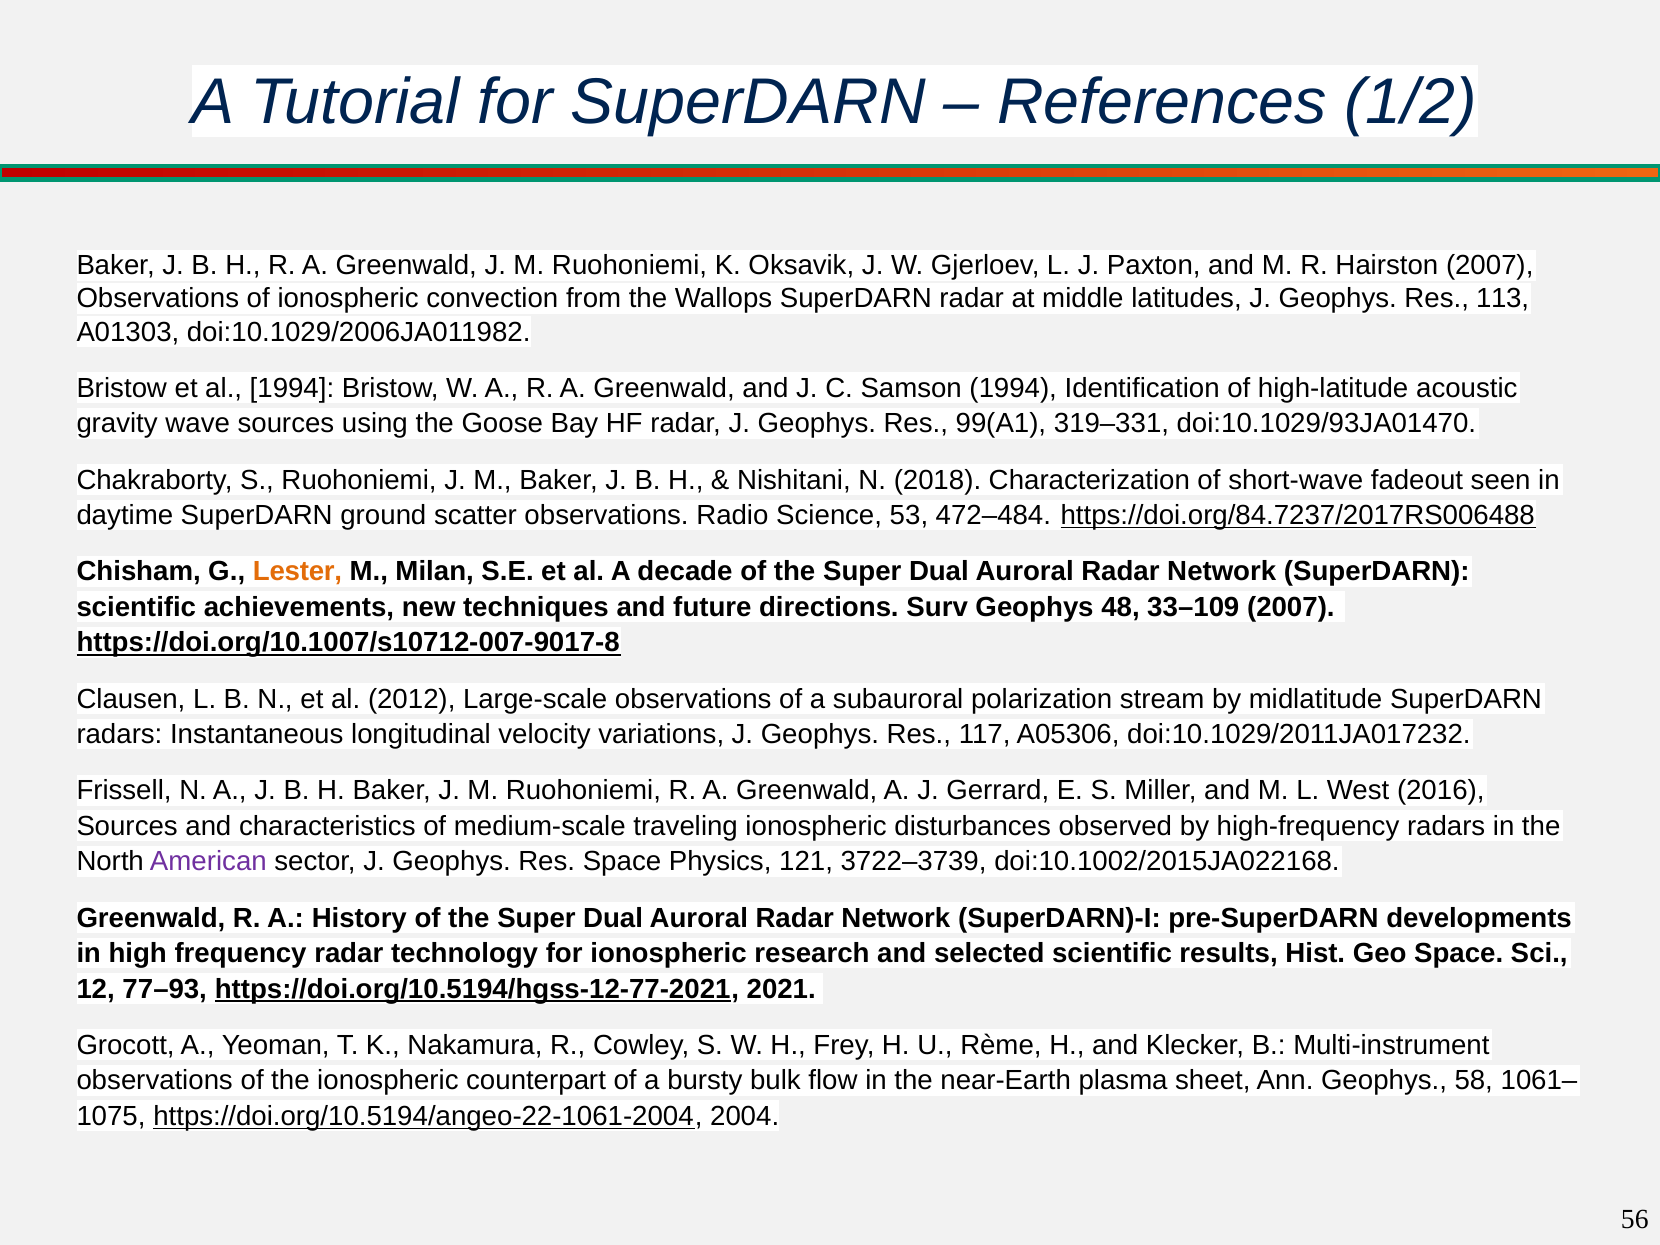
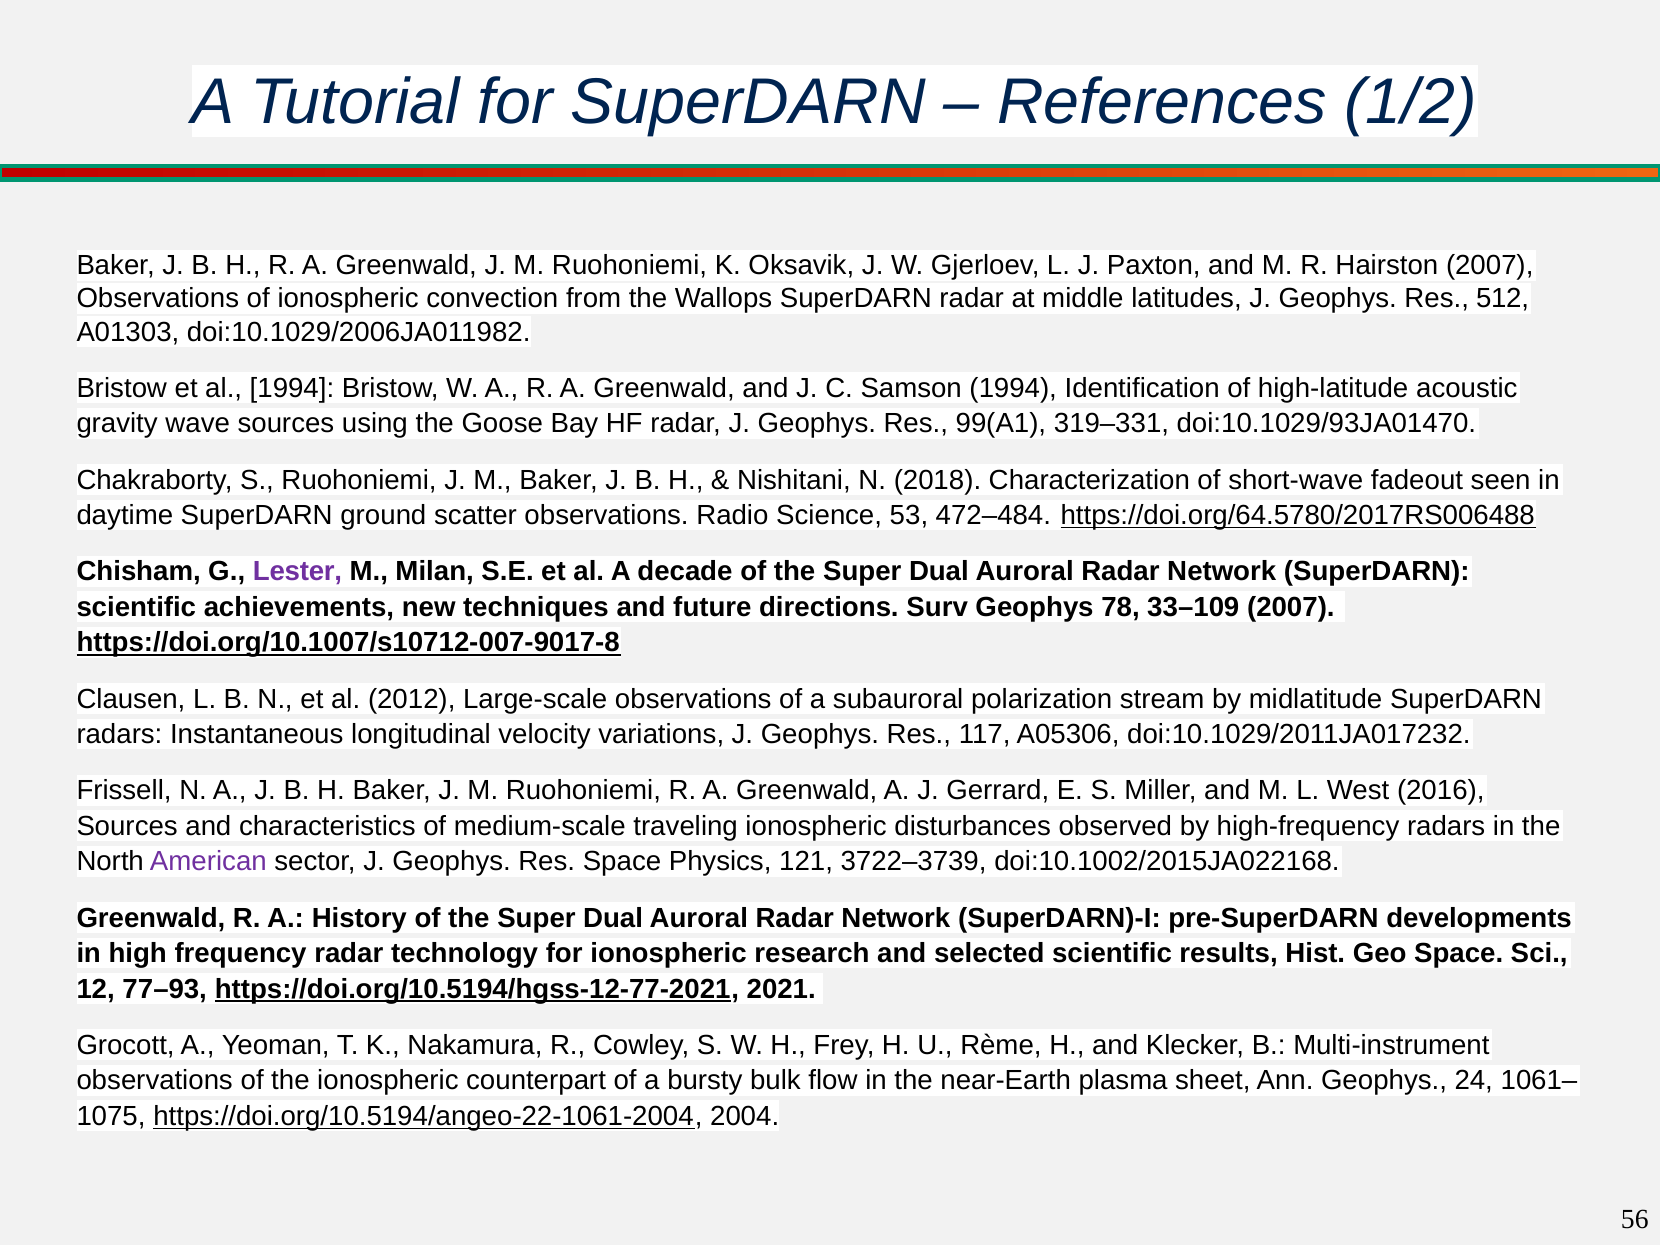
113: 113 -> 512
https://doi.org/84.7237/2017RS006488: https://doi.org/84.7237/2017RS006488 -> https://doi.org/64.5780/2017RS006488
Lester colour: orange -> purple
48: 48 -> 78
58: 58 -> 24
